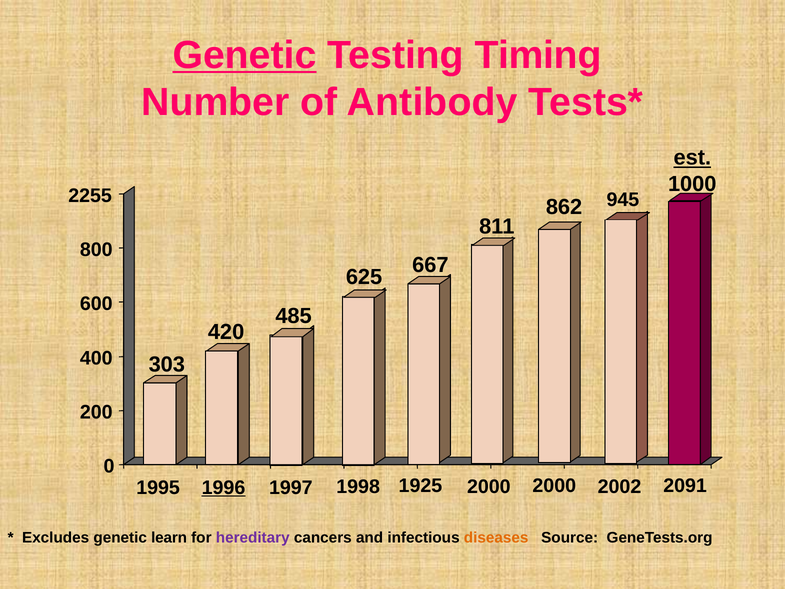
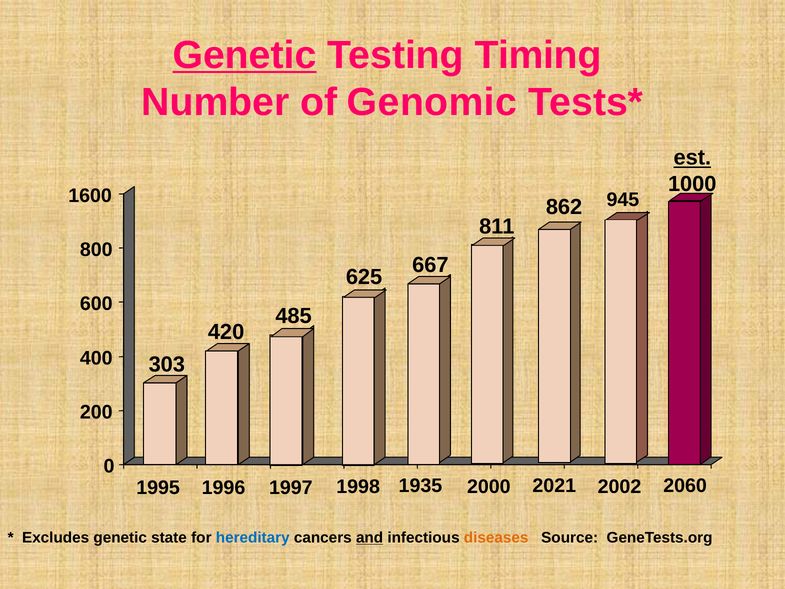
Antibody: Antibody -> Genomic
2255: 2255 -> 1600
2091: 2091 -> 2060
1996 underline: present -> none
1925: 1925 -> 1935
2000 2000: 2000 -> 2021
learn: learn -> state
hereditary colour: purple -> blue
and underline: none -> present
